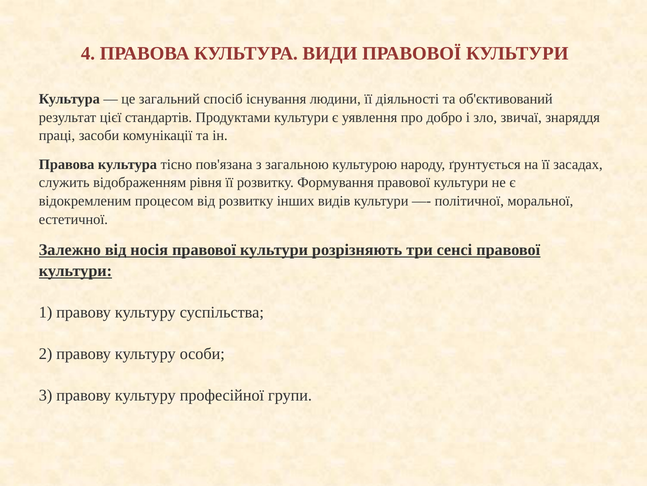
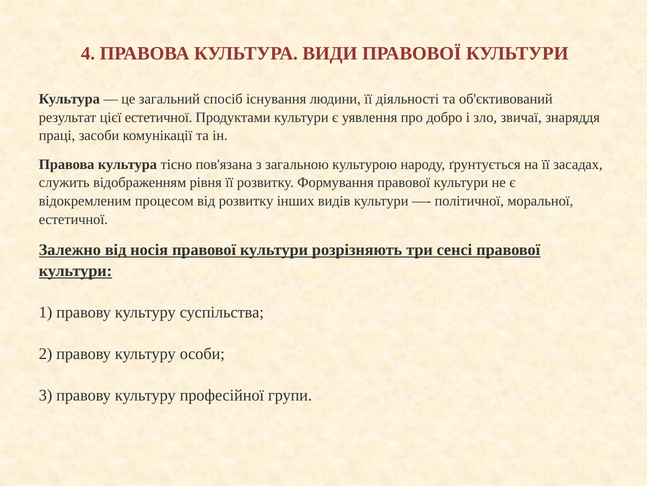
цієї стандартів: стандартів -> естетичної
